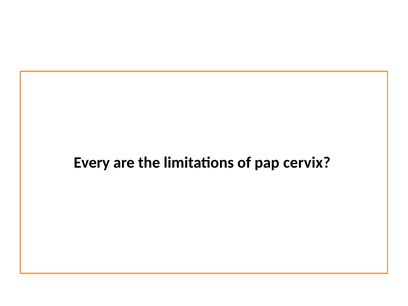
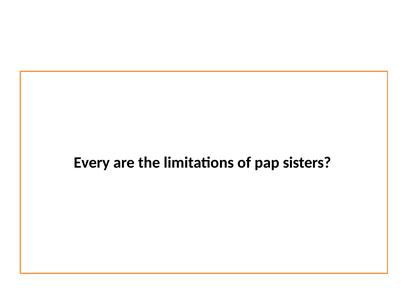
cervix: cervix -> sisters
